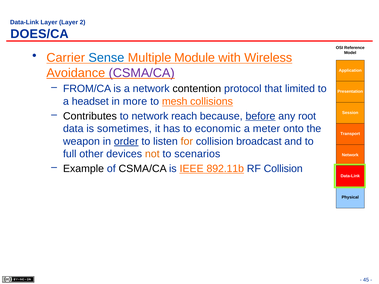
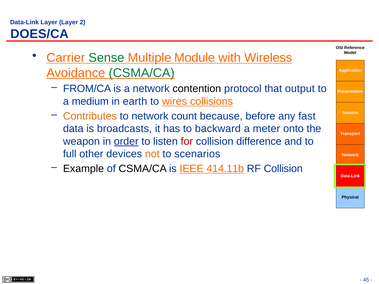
Sense colour: blue -> green
CSMA/CA at (142, 73) colour: purple -> green
limited: limited -> output
headset: headset -> medium
more: more -> earth
mesh: mesh -> wires
Contributes colour: black -> orange
reach: reach -> count
before underline: present -> none
root: root -> fast
sometimes: sometimes -> broadcasts
economic: economic -> backward
for colour: orange -> red
broadcast: broadcast -> difference
892.11b: 892.11b -> 414.11b
